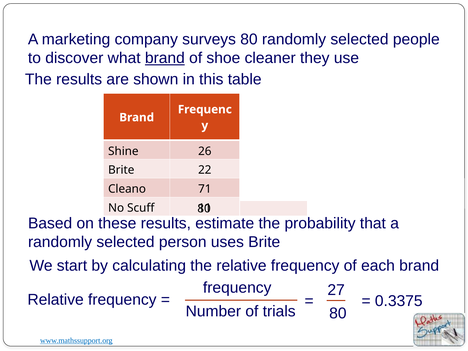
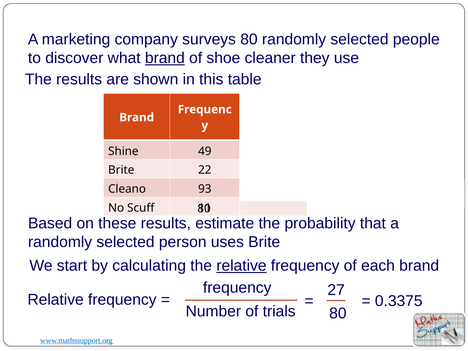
26: 26 -> 49
71: 71 -> 93
relative at (241, 266) underline: none -> present
